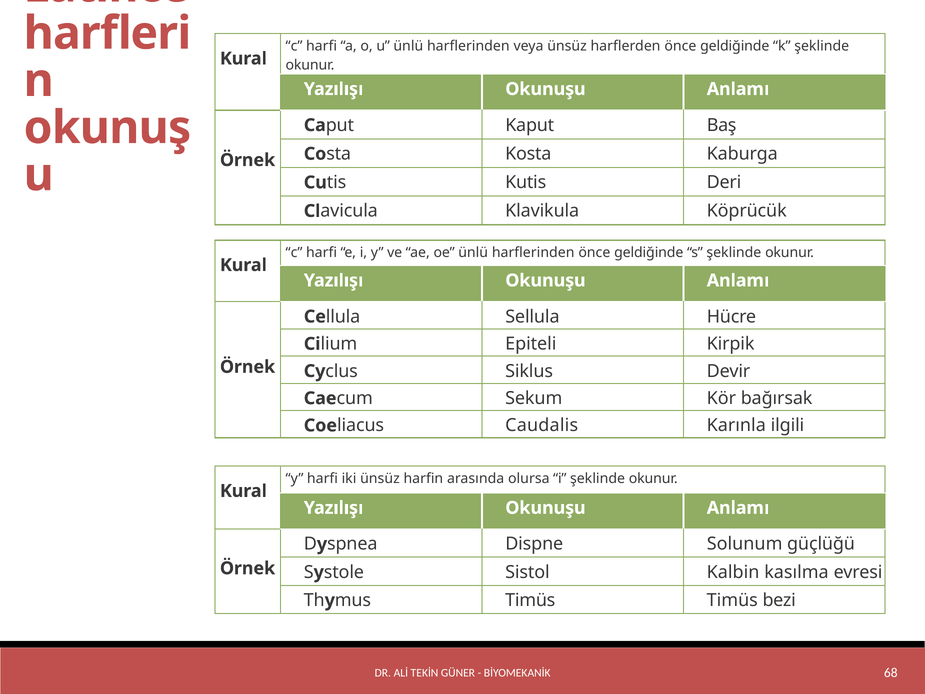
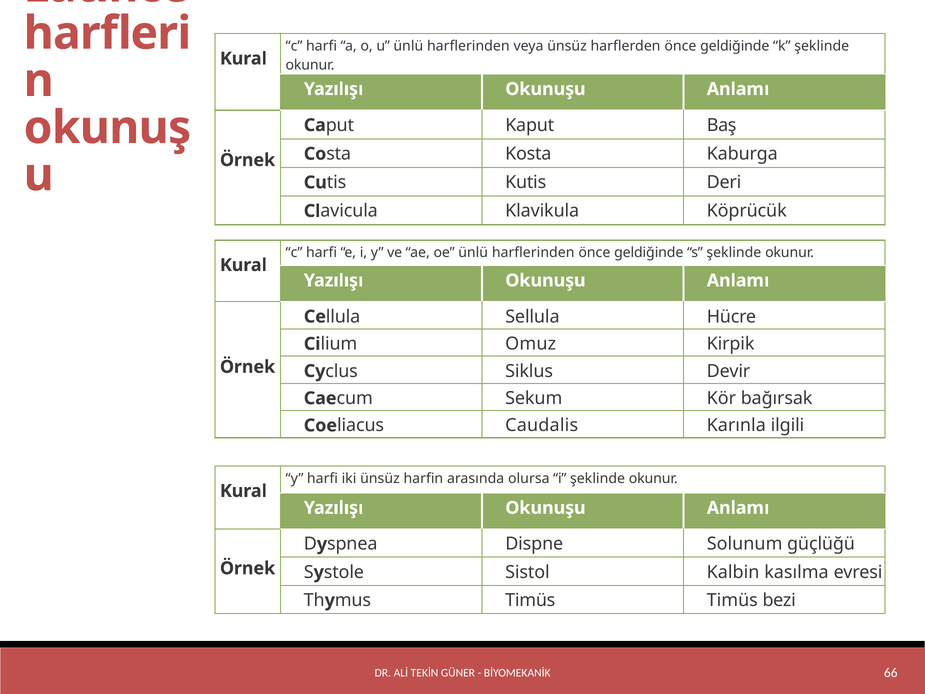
Epiteli: Epiteli -> Omuz
68: 68 -> 66
